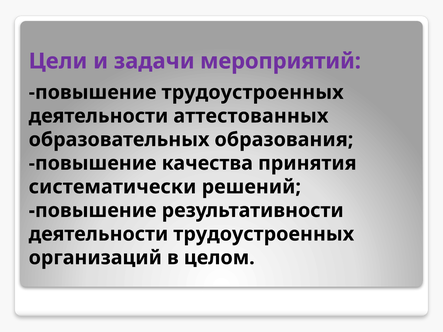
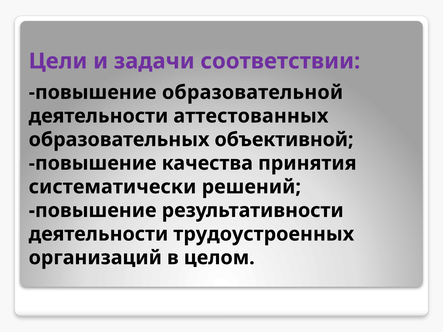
мероприятий: мероприятий -> соответствии
повышение трудоустроенных: трудоустроенных -> образовательной
образования: образования -> объективной
